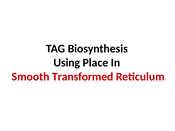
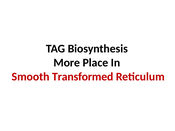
Using: Using -> More
